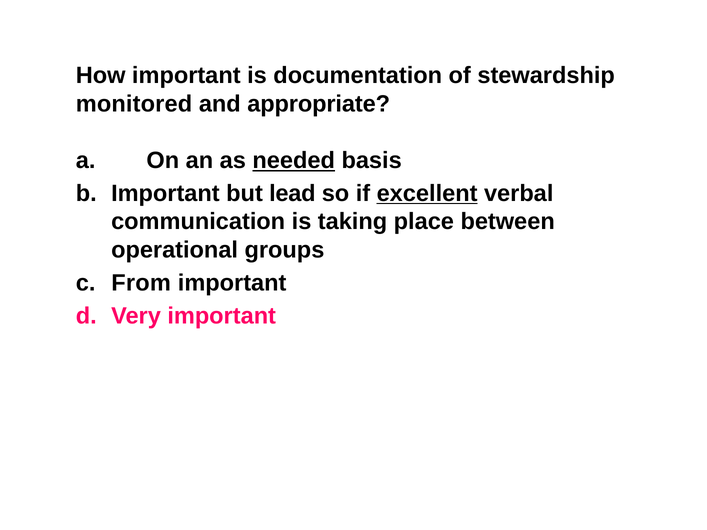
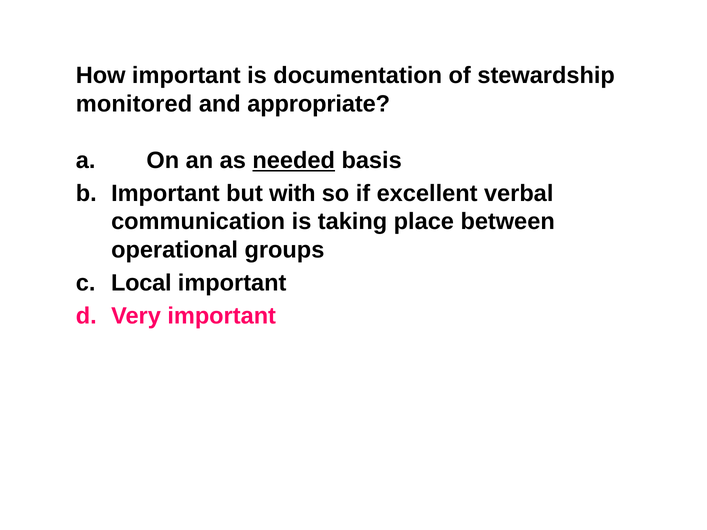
lead: lead -> with
excellent underline: present -> none
From: From -> Local
